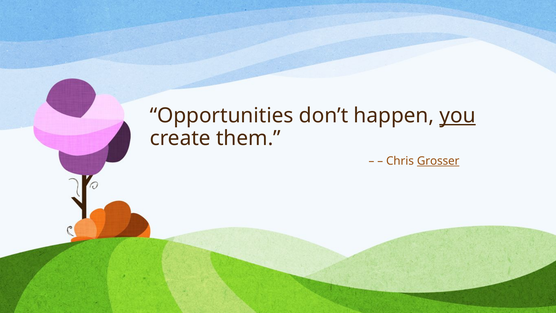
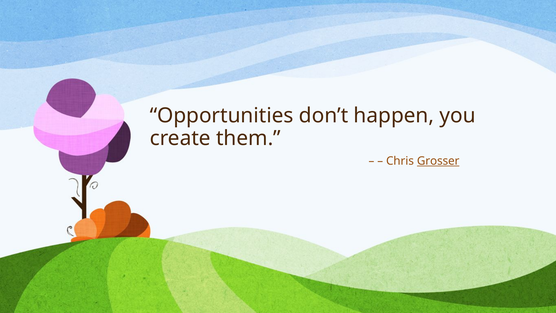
you underline: present -> none
